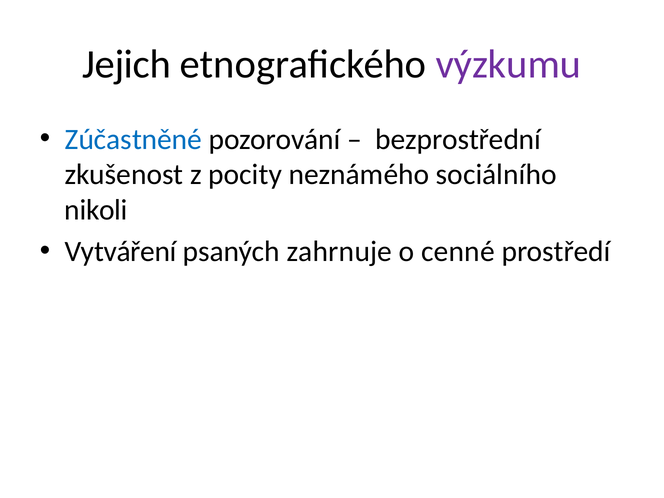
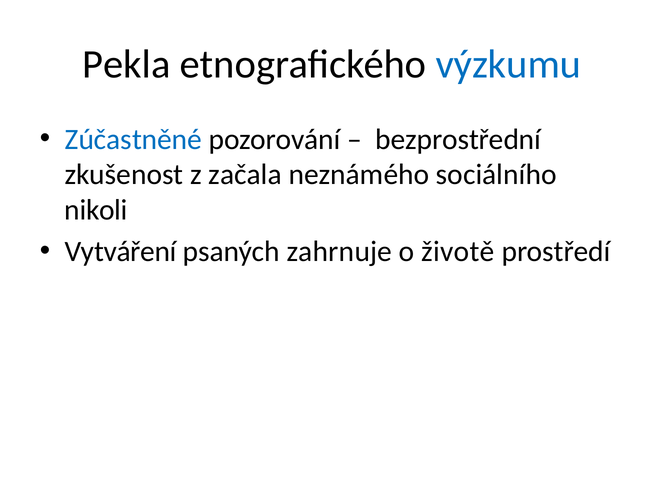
Jejich: Jejich -> Pekla
výzkumu colour: purple -> blue
pocity: pocity -> začala
cenné: cenné -> životě
